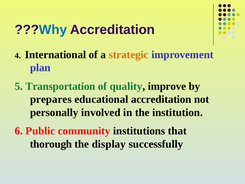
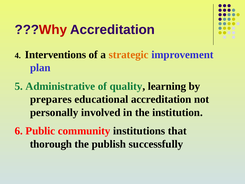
Why colour: blue -> red
International: International -> Interventions
Transportation: Transportation -> Administrative
improve: improve -> learning
display: display -> publish
